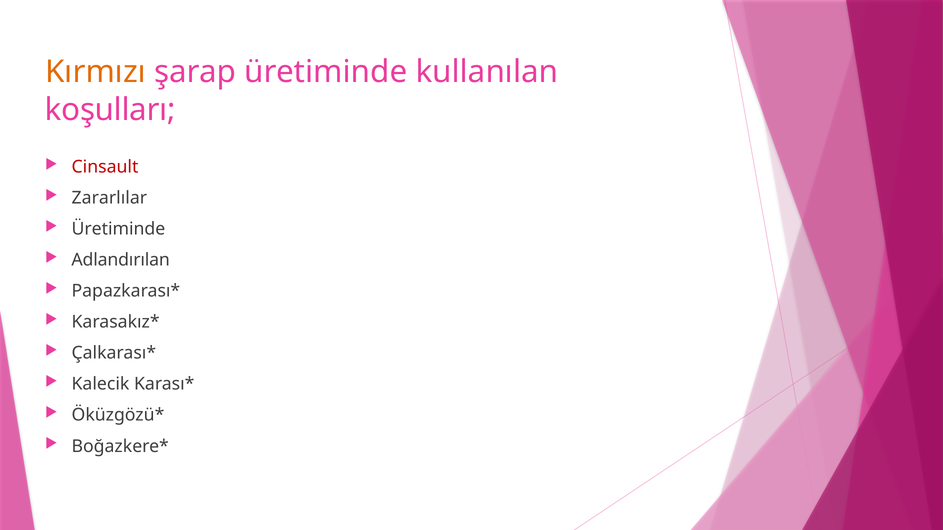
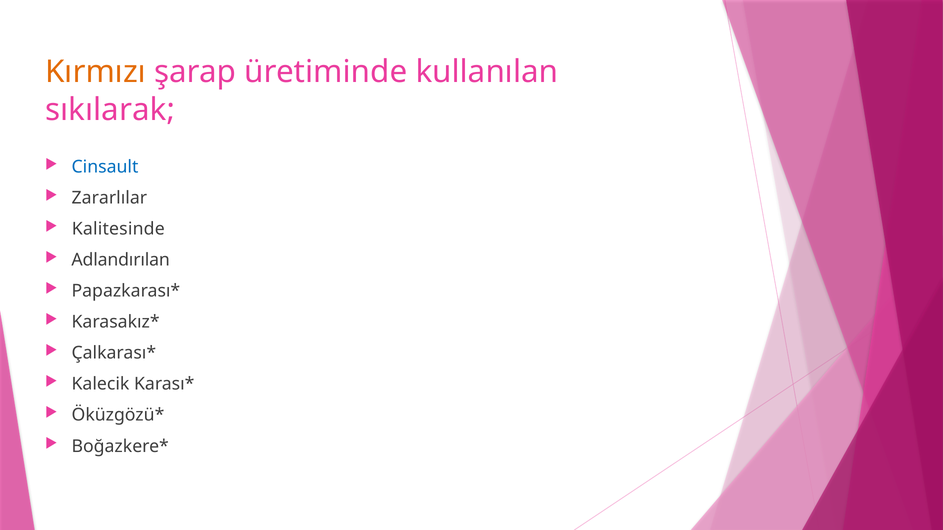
koşulları: koşulları -> sıkılarak
Cinsault colour: red -> blue
Üretiminde at (118, 229): Üretiminde -> Kalitesinde
